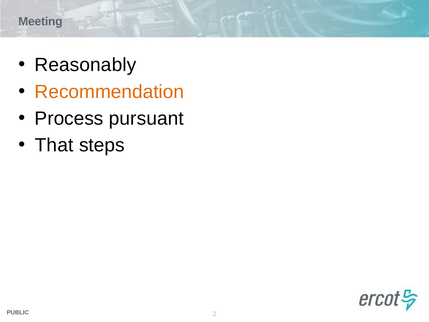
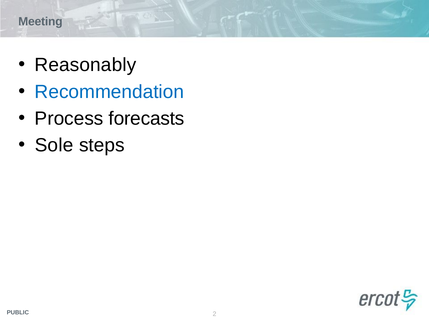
Recommendation colour: orange -> blue
pursuant: pursuant -> forecasts
That: That -> Sole
